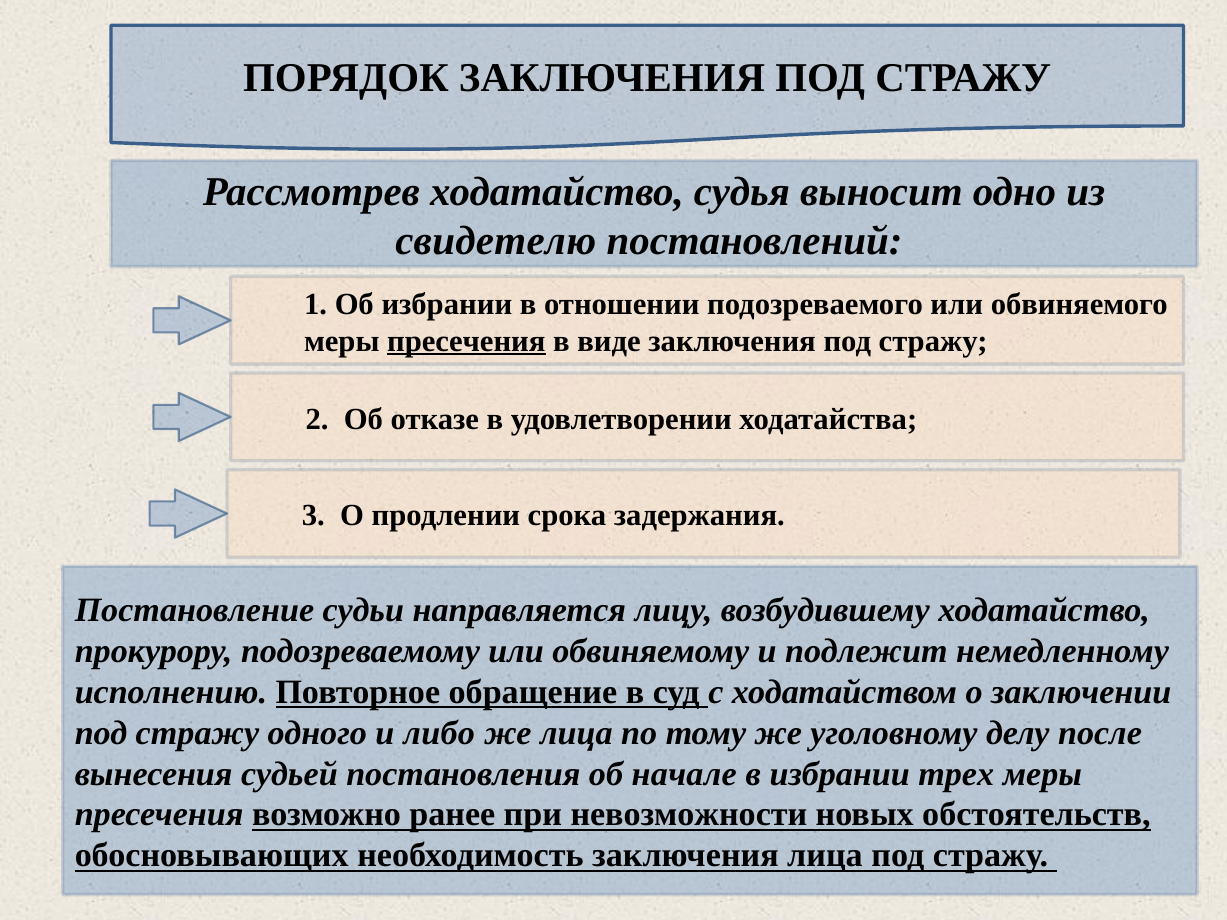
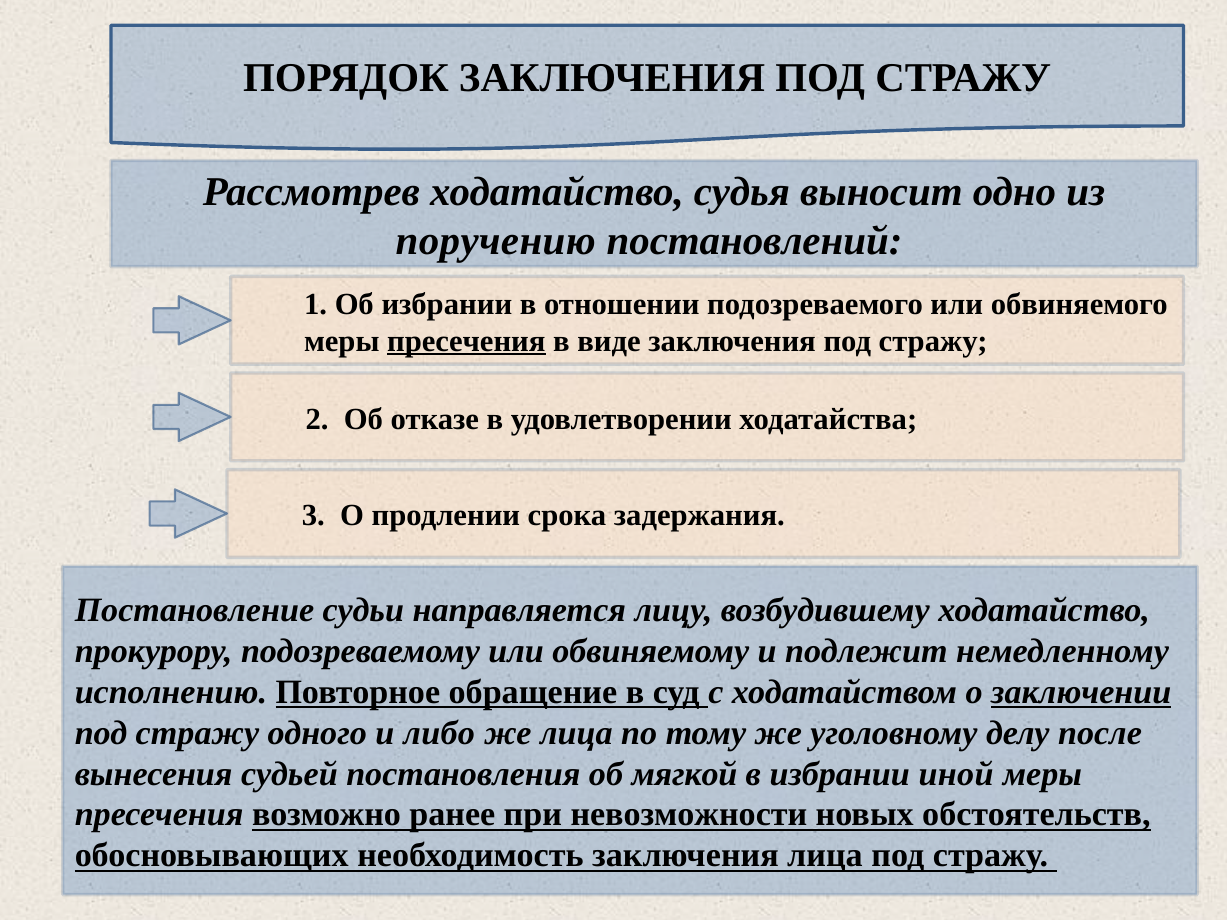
свидетелю: свидетелю -> поручению
заключении underline: none -> present
начале: начале -> мягкой
трех: трех -> иной
